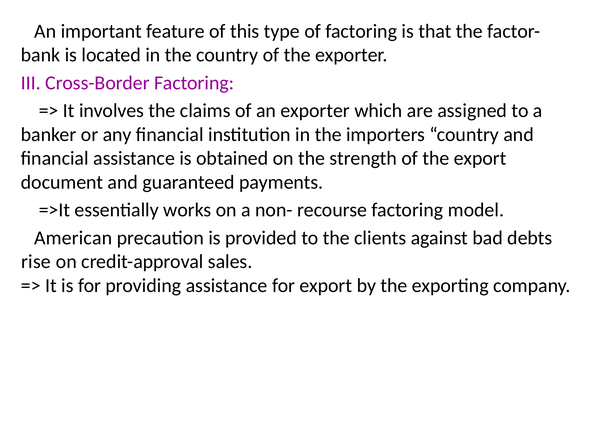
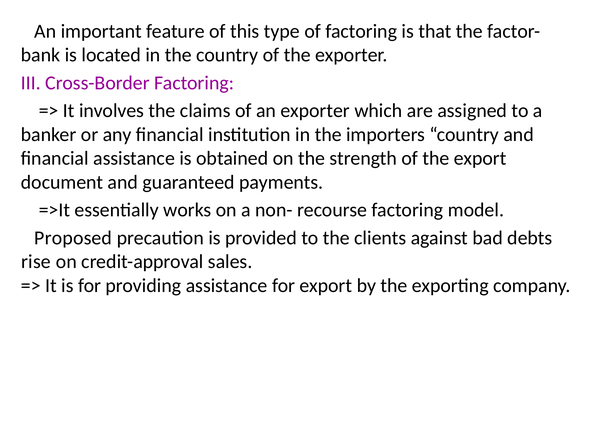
American: American -> Proposed
